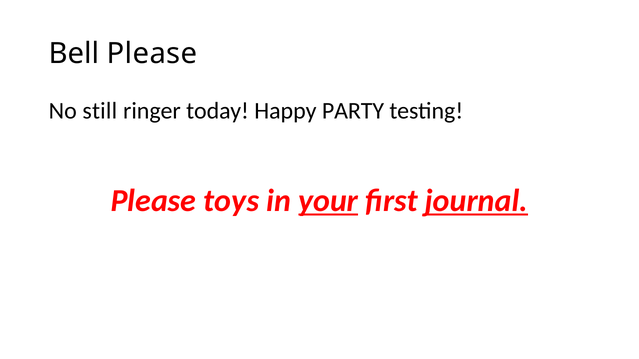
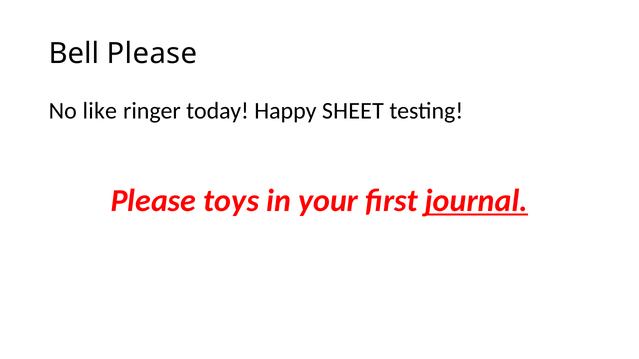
still: still -> like
PARTY: PARTY -> SHEET
your underline: present -> none
